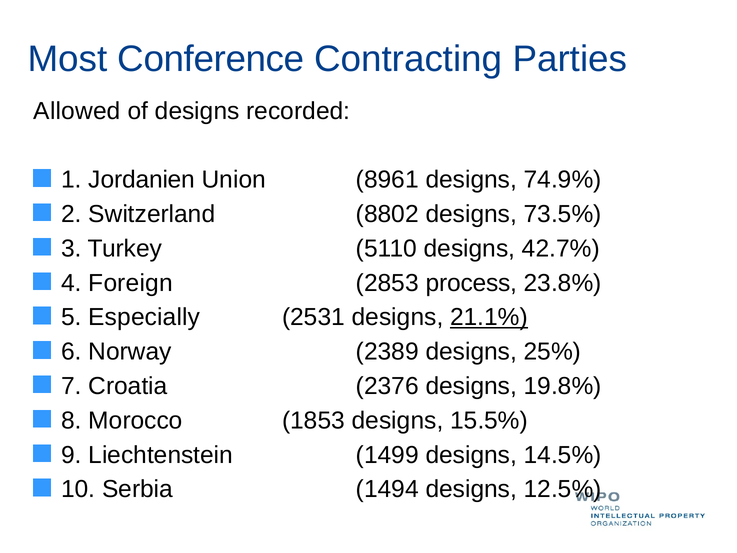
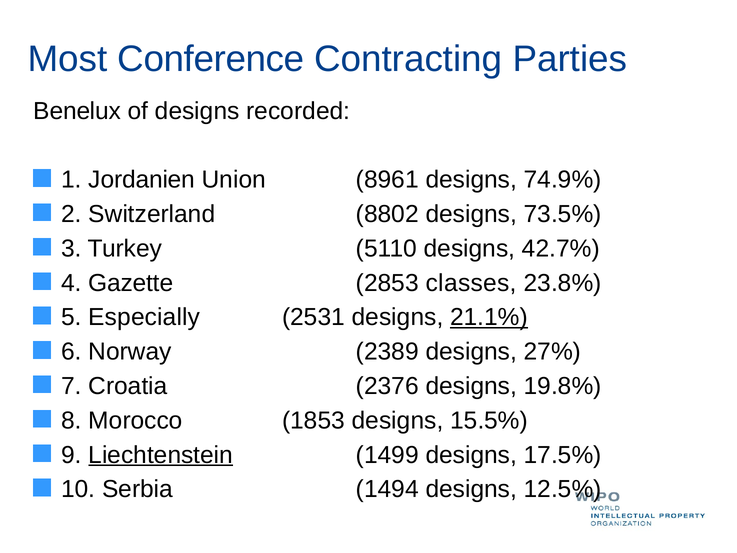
Allowed: Allowed -> Benelux
Foreign: Foreign -> Gazette
process: process -> classes
25%: 25% -> 27%
Liechtenstein underline: none -> present
14.5%: 14.5% -> 17.5%
